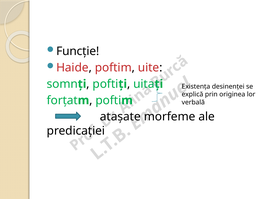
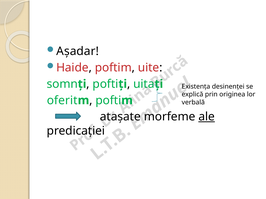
Funcție: Funcție -> Așadar
forțat: forțat -> oferit
ale underline: none -> present
